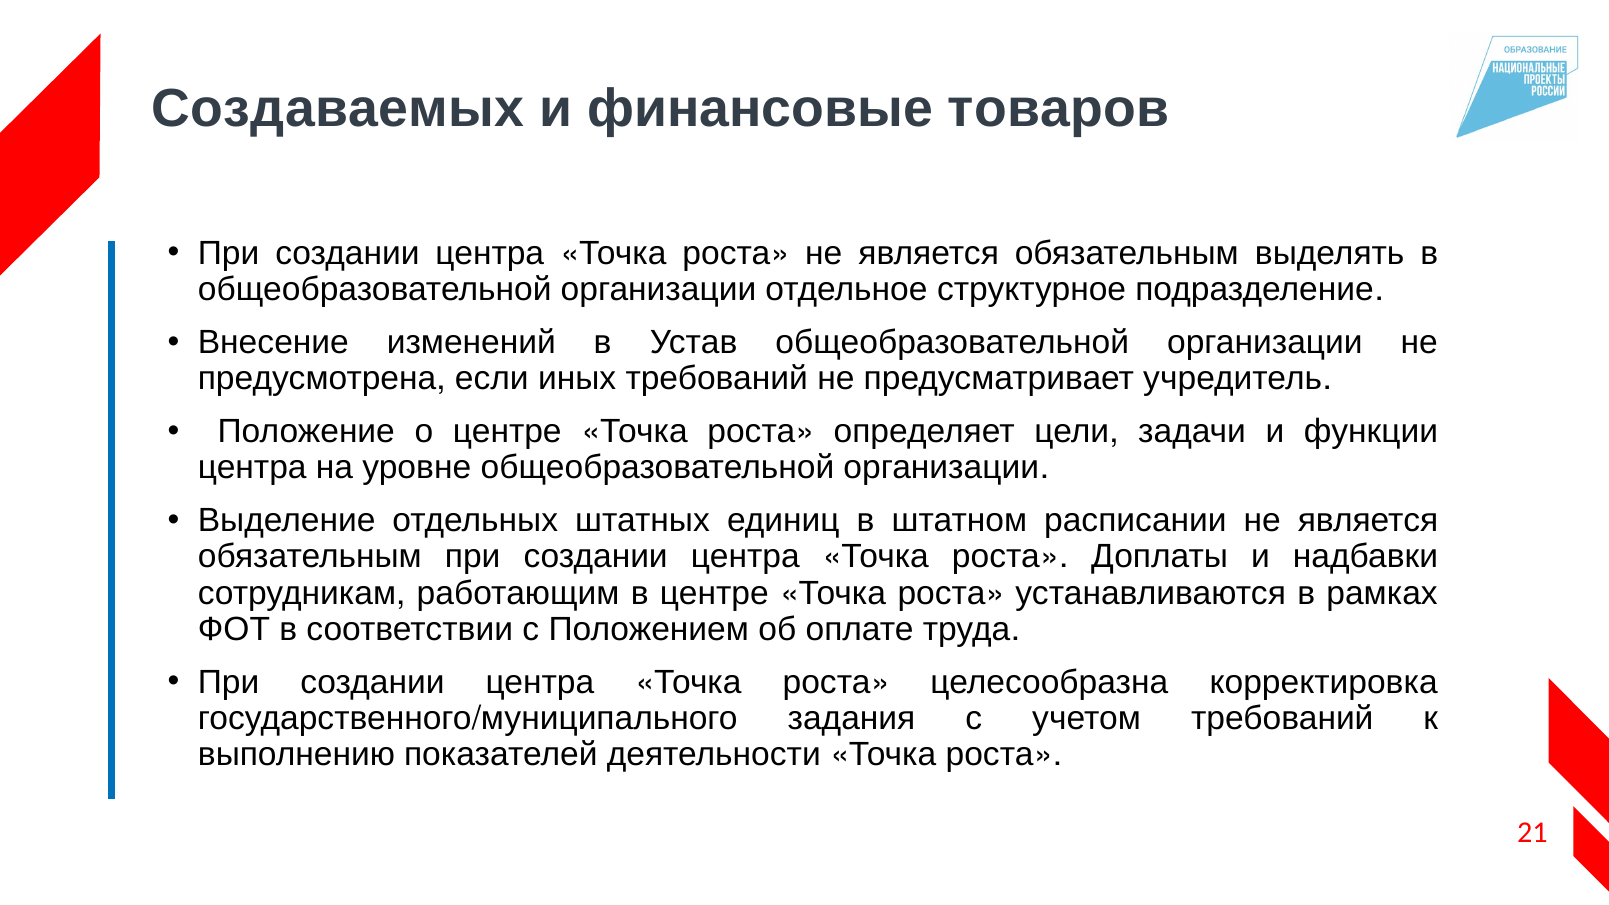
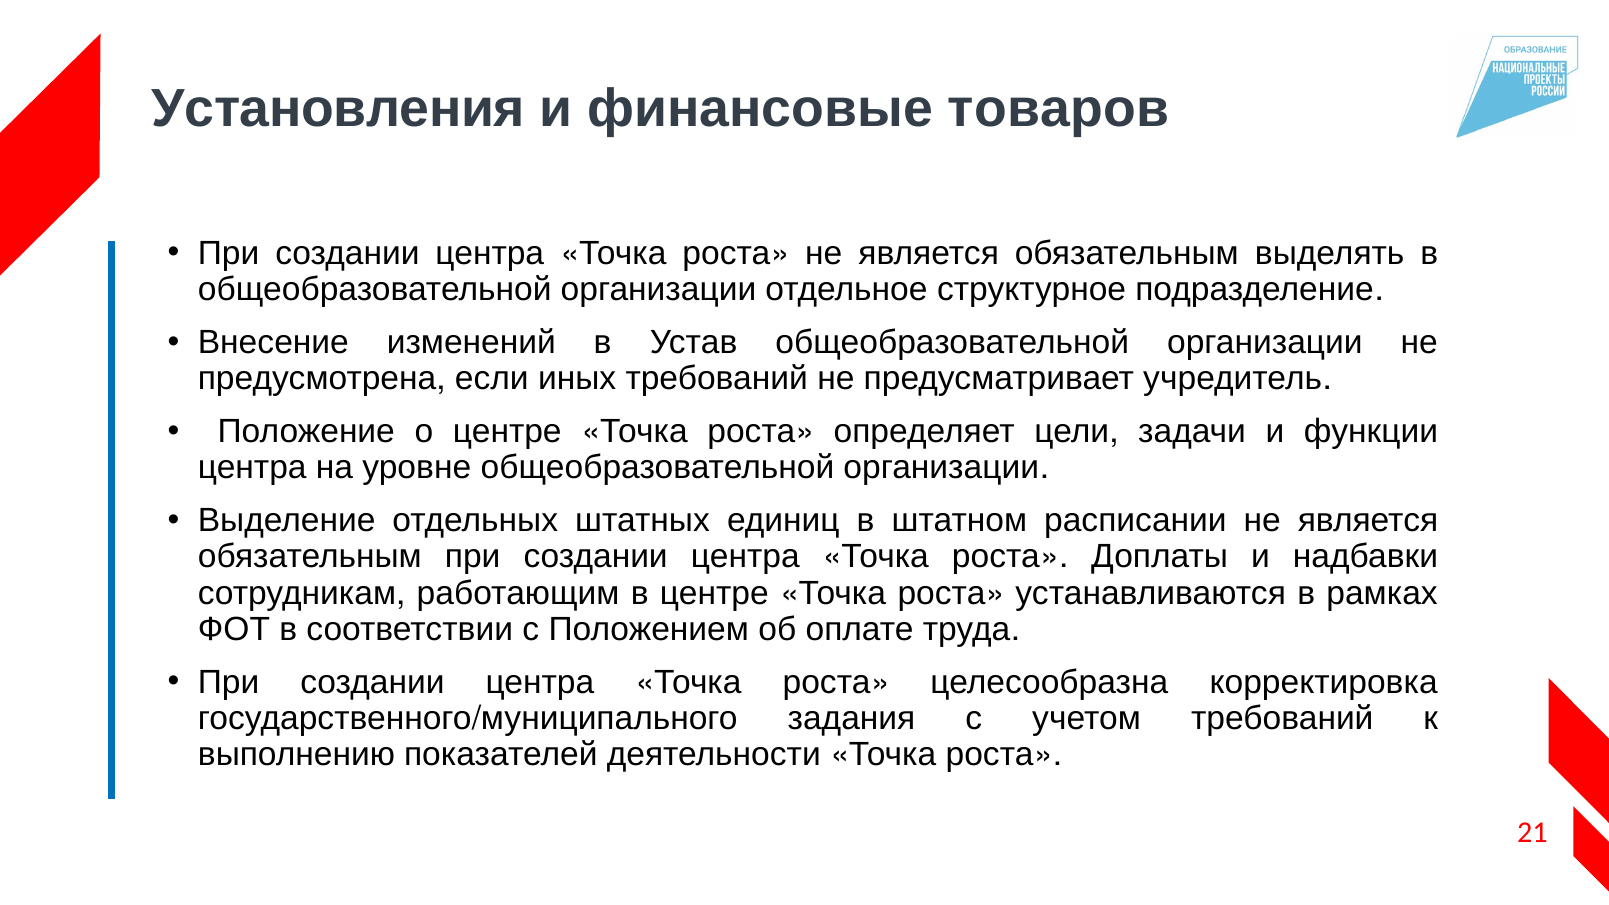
Создаваемых: Создаваемых -> Установления
